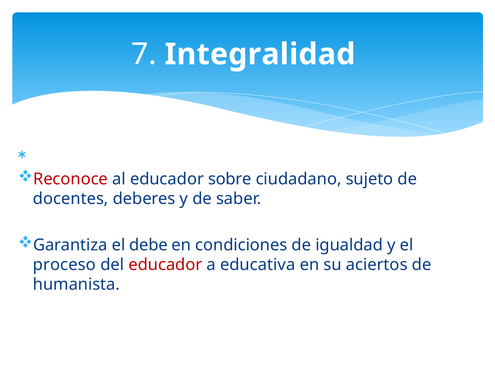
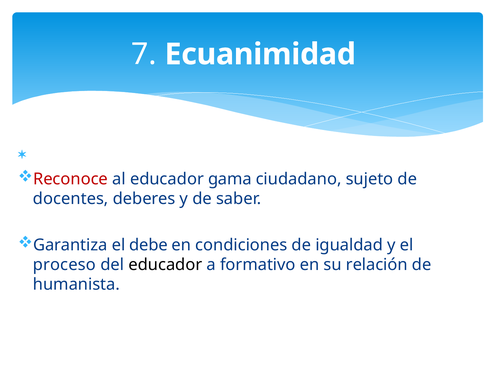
Integralidad: Integralidad -> Ecuanimidad
sobre: sobre -> gama
educador at (165, 265) colour: red -> black
educativa: educativa -> formativo
aciertos: aciertos -> relación
